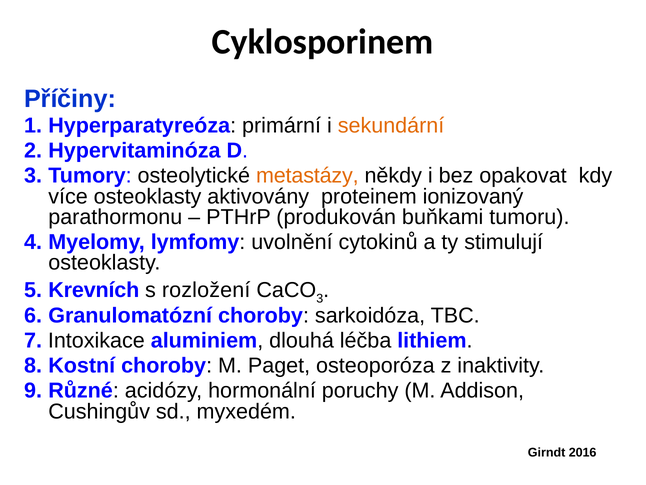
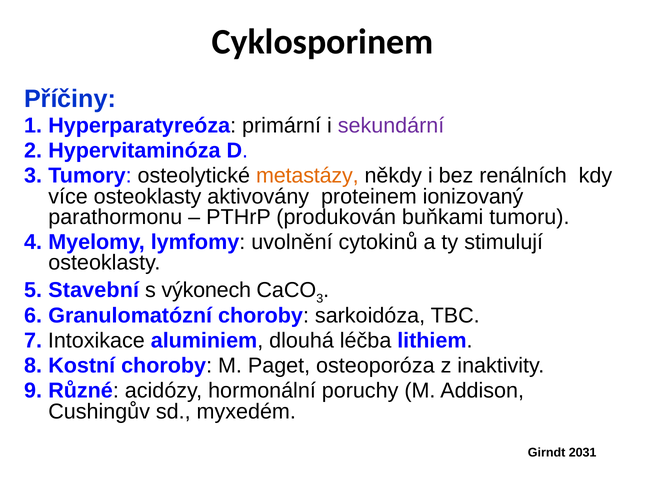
sekundární colour: orange -> purple
opakovat: opakovat -> renálních
Krevních: Krevních -> Stavební
rozložení: rozložení -> výkonech
2016: 2016 -> 2031
